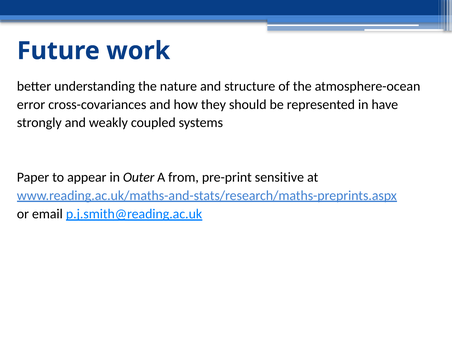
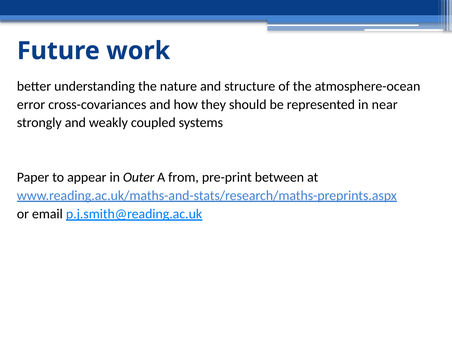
have: have -> near
sensitive: sensitive -> between
